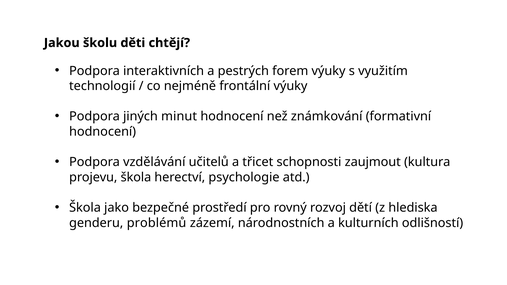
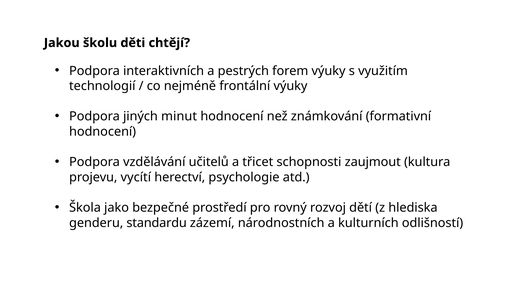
projevu škola: škola -> vycítí
problémů: problémů -> standardu
